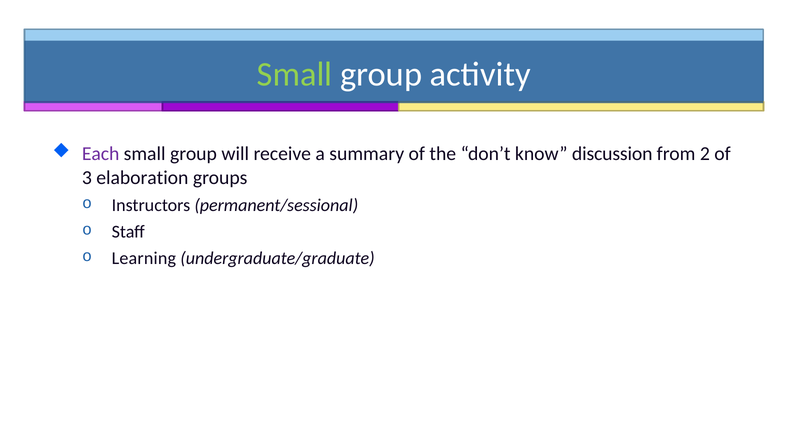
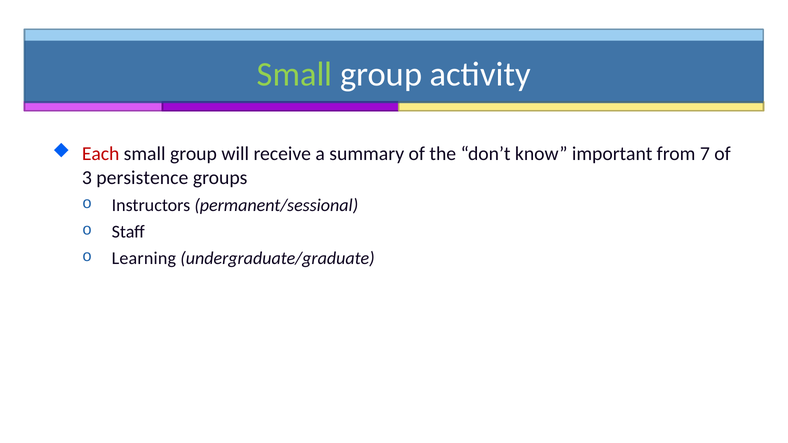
Each colour: purple -> red
discussion: discussion -> important
2: 2 -> 7
elaboration: elaboration -> persistence
